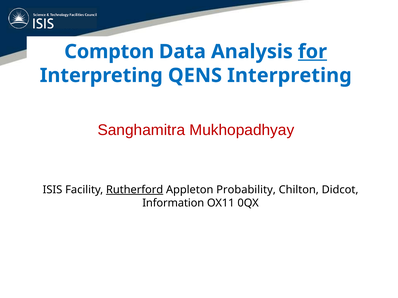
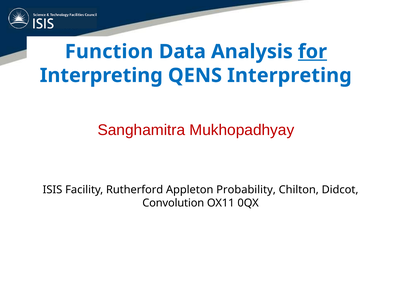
Compton: Compton -> Function
Rutherford underline: present -> none
Information: Information -> Convolution
